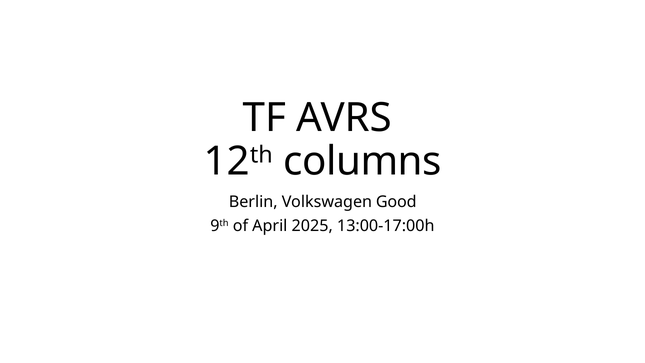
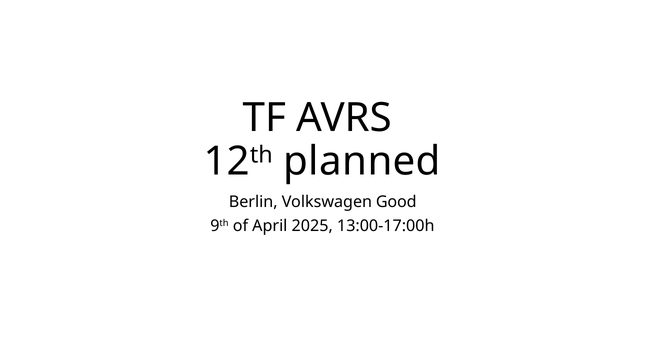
columns: columns -> planned
